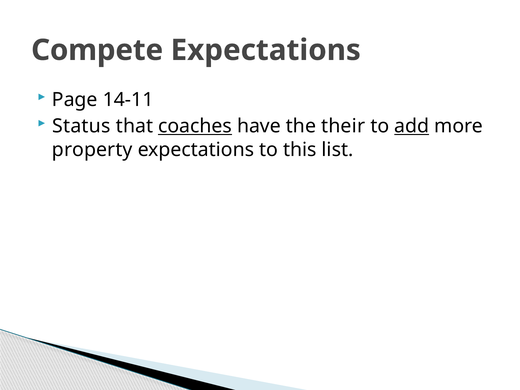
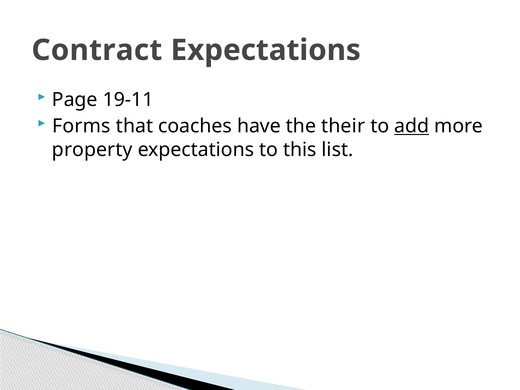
Compete: Compete -> Contract
14-11: 14-11 -> 19-11
Status: Status -> Forms
coaches underline: present -> none
